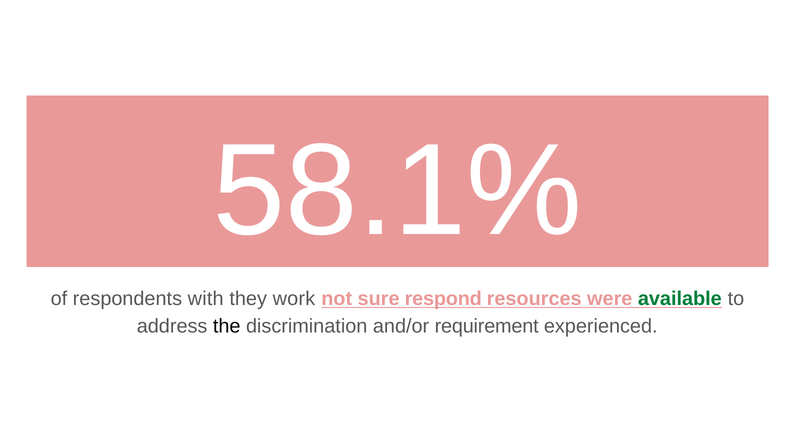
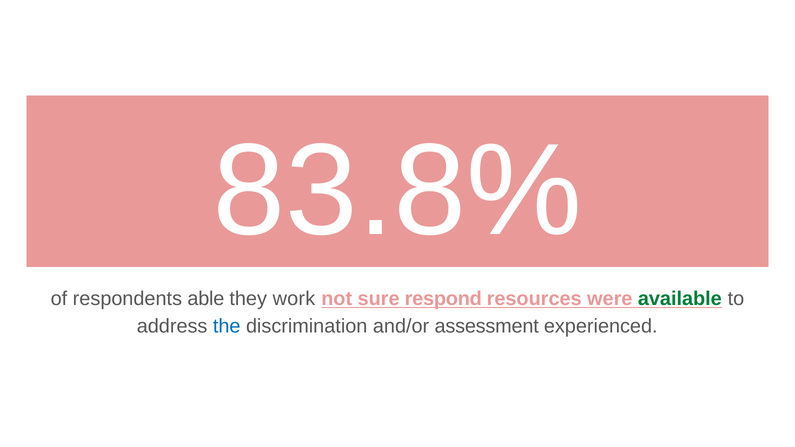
58.1%: 58.1% -> 83.8%
with: with -> able
the colour: black -> blue
requirement: requirement -> assessment
